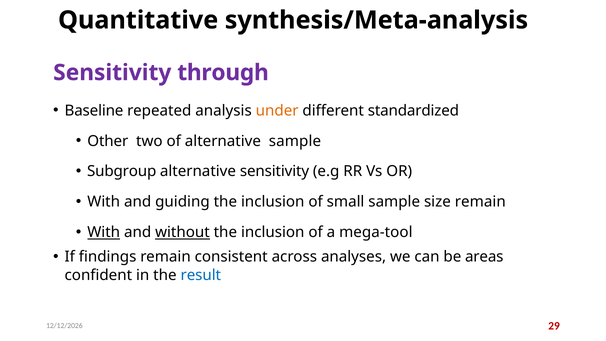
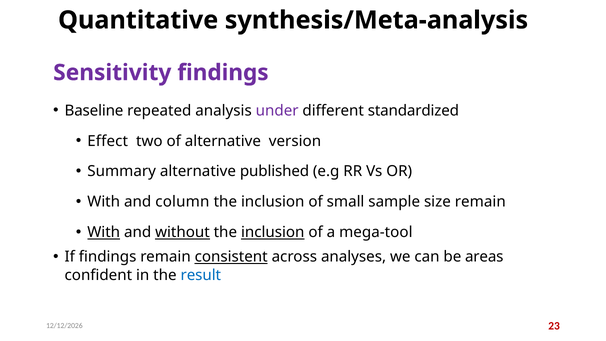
Sensitivity through: through -> findings
under colour: orange -> purple
Other: Other -> Effect
alternative sample: sample -> version
Subgroup: Subgroup -> Summary
alternative sensitivity: sensitivity -> published
guiding: guiding -> column
inclusion at (273, 232) underline: none -> present
consistent underline: none -> present
29: 29 -> 23
